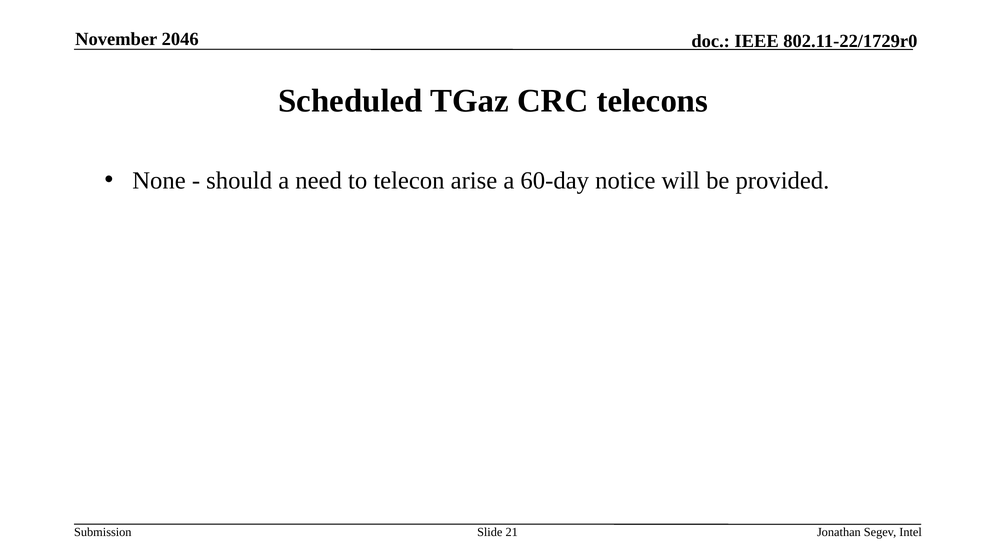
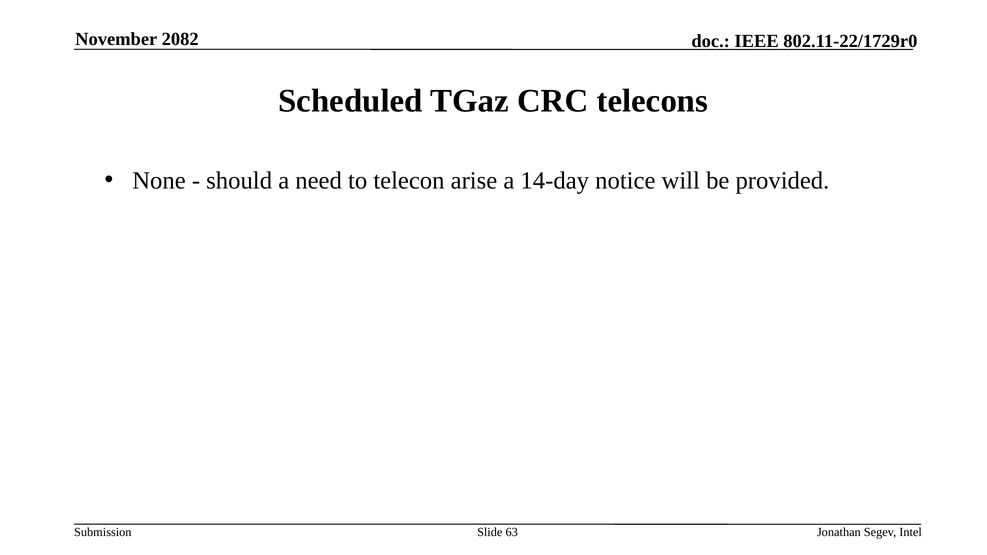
2046: 2046 -> 2082
60-day: 60-day -> 14-day
21: 21 -> 63
